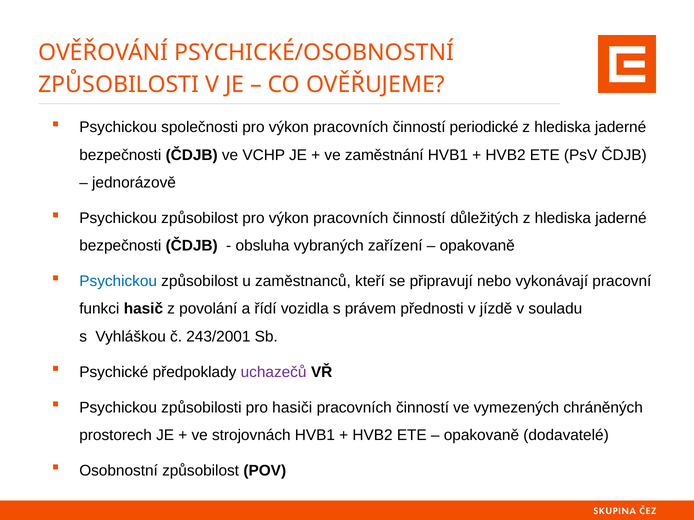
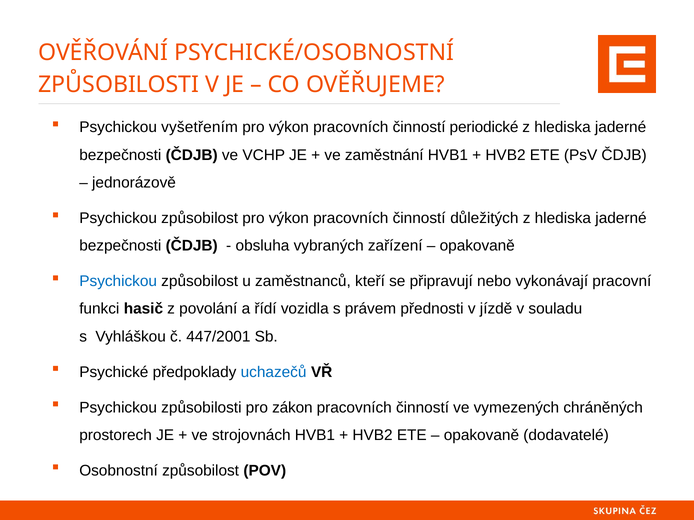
společnosti: společnosti -> vyšetřením
243/2001: 243/2001 -> 447/2001
uchazečů colour: purple -> blue
hasiči: hasiči -> zákon
